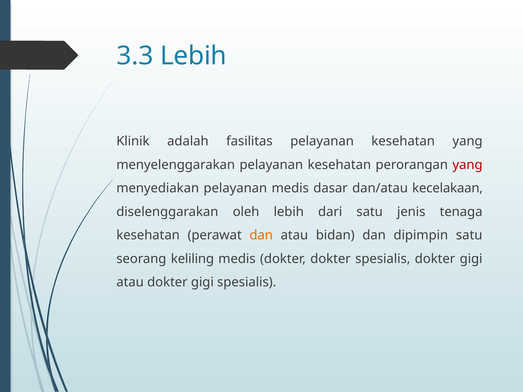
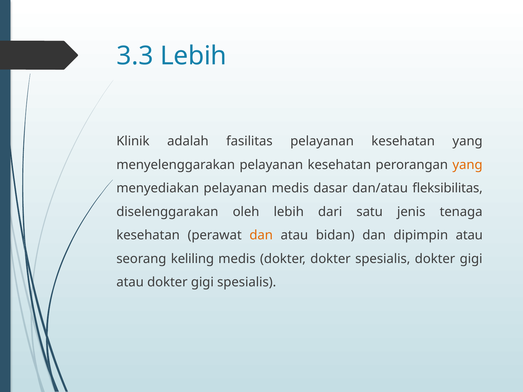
yang at (468, 165) colour: red -> orange
kecelakaan: kecelakaan -> fleksibilitas
dipimpin satu: satu -> atau
